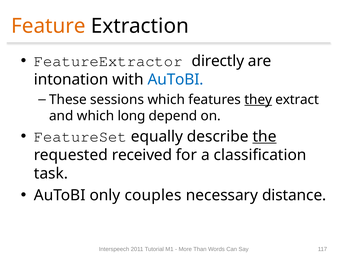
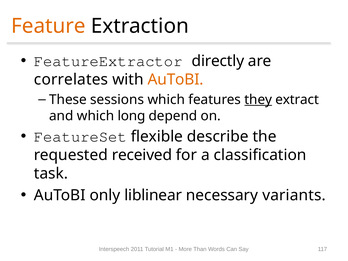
intonation: intonation -> correlates
AuToBI at (176, 80) colour: blue -> orange
equally: equally -> flexible
the underline: present -> none
couples: couples -> liblinear
distance: distance -> variants
